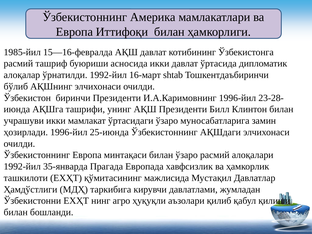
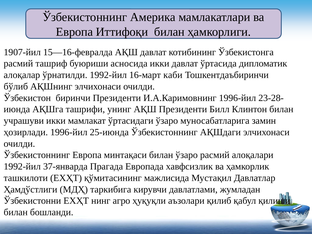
1985-йил: 1985-йил -> 1907-йил
shtab: shtab -> каби
35-январда: 35-январда -> 37-январда
